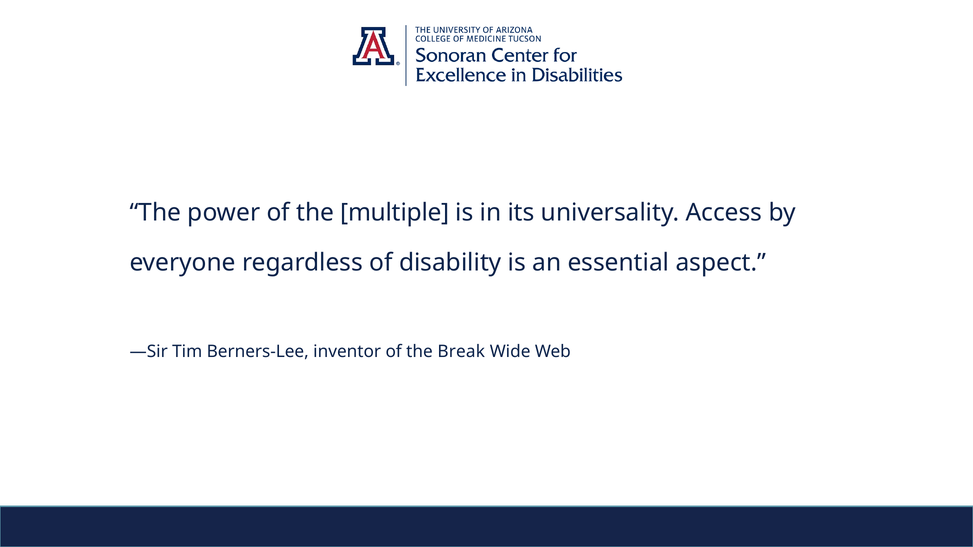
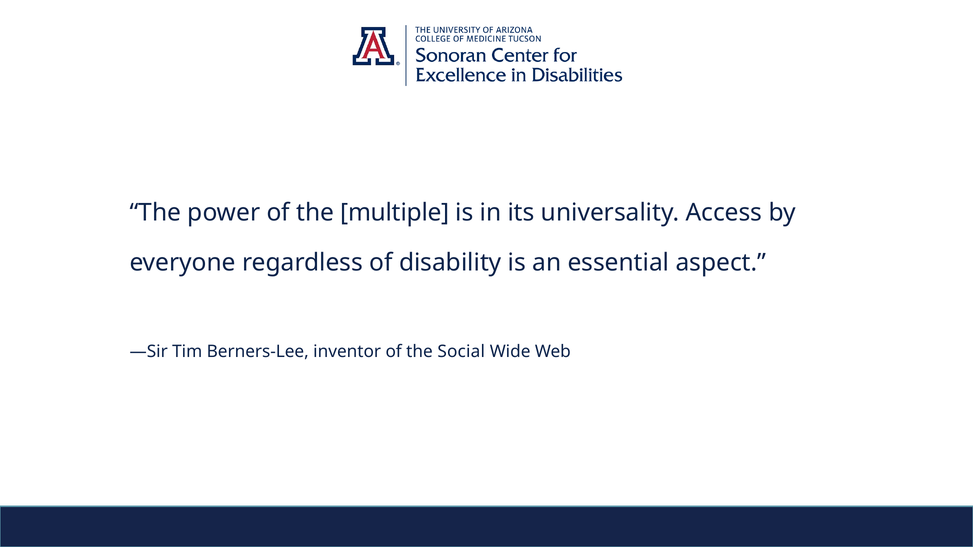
Break: Break -> Social
